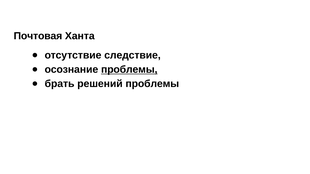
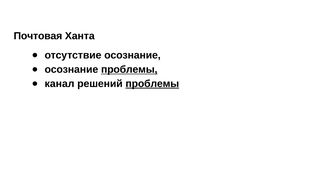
отсутствие следствие: следствие -> осознание
брать: брать -> канал
проблемы at (152, 84) underline: none -> present
